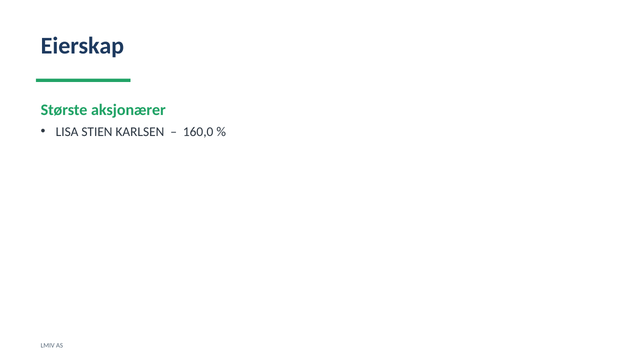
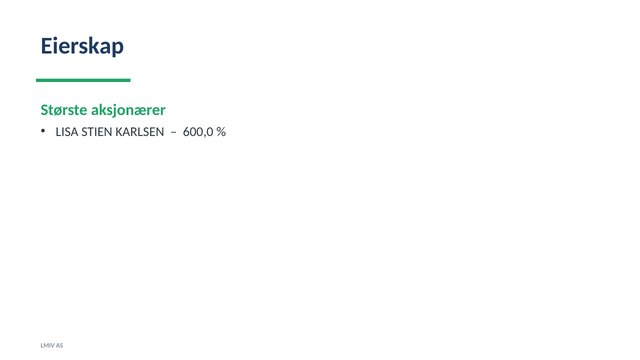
160,0: 160,0 -> 600,0
